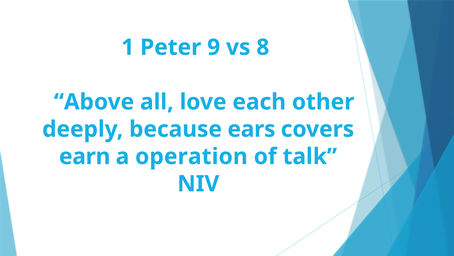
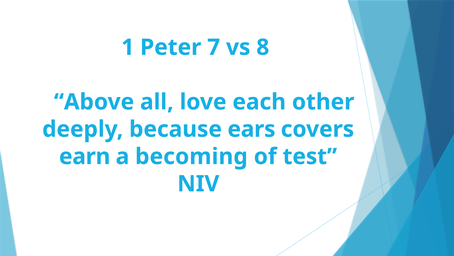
9: 9 -> 7
operation: operation -> becoming
talk: talk -> test
